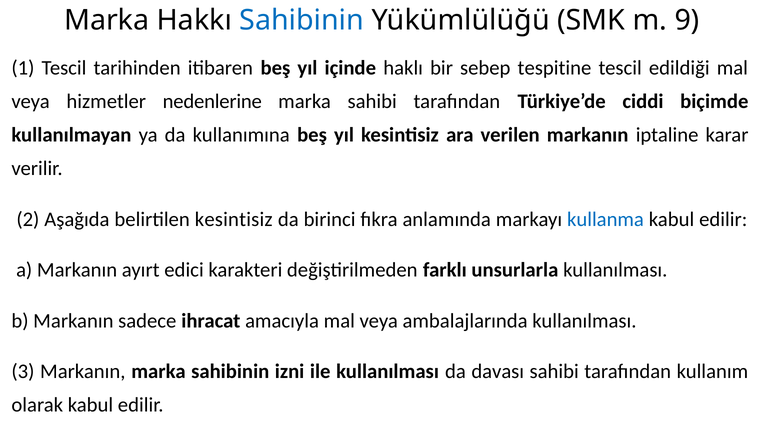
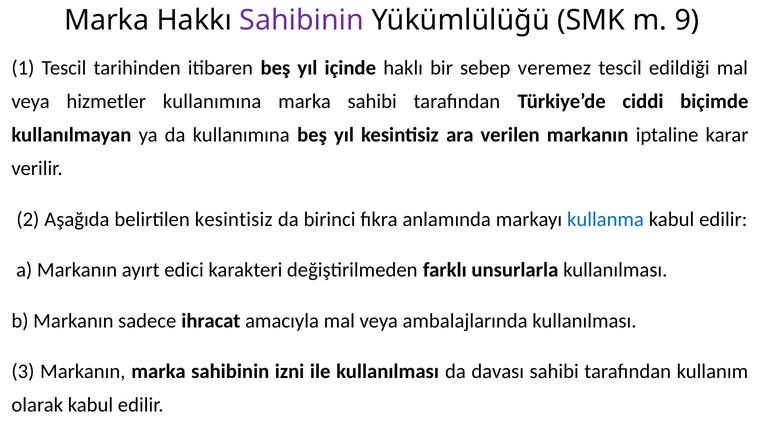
Sahibinin at (302, 21) colour: blue -> purple
tespitine: tespitine -> veremez
hizmetler nedenlerine: nedenlerine -> kullanımına
